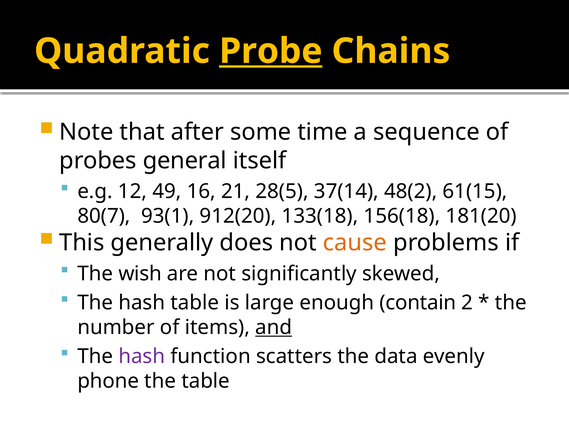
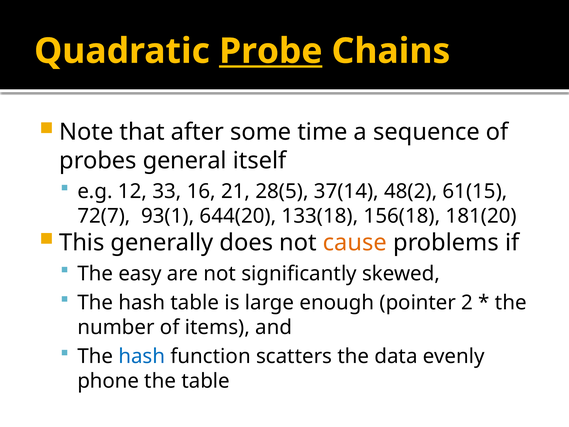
49: 49 -> 33
80(7: 80(7 -> 72(7
912(20: 912(20 -> 644(20
wish: wish -> easy
contain: contain -> pointer
and underline: present -> none
hash at (142, 356) colour: purple -> blue
